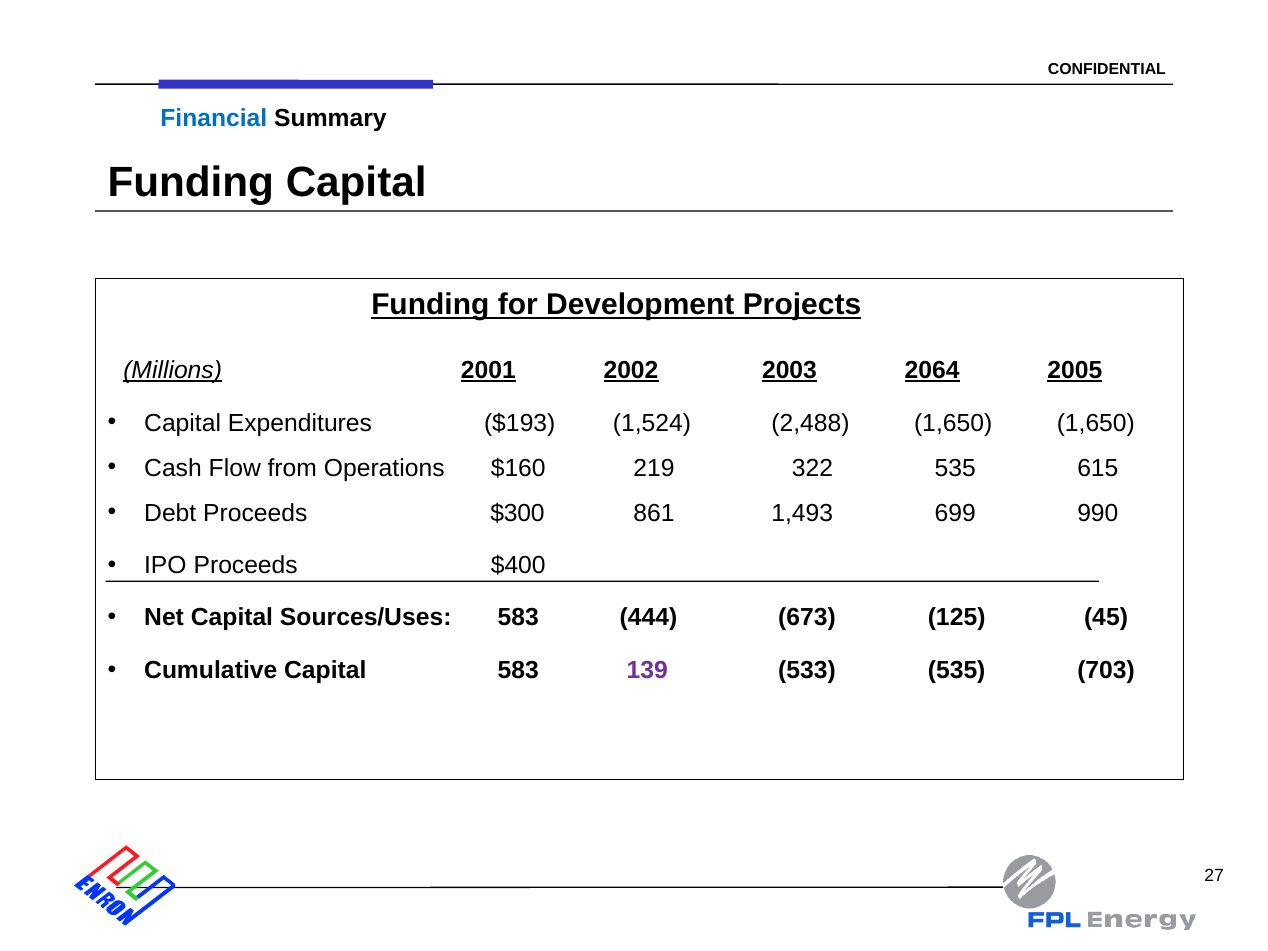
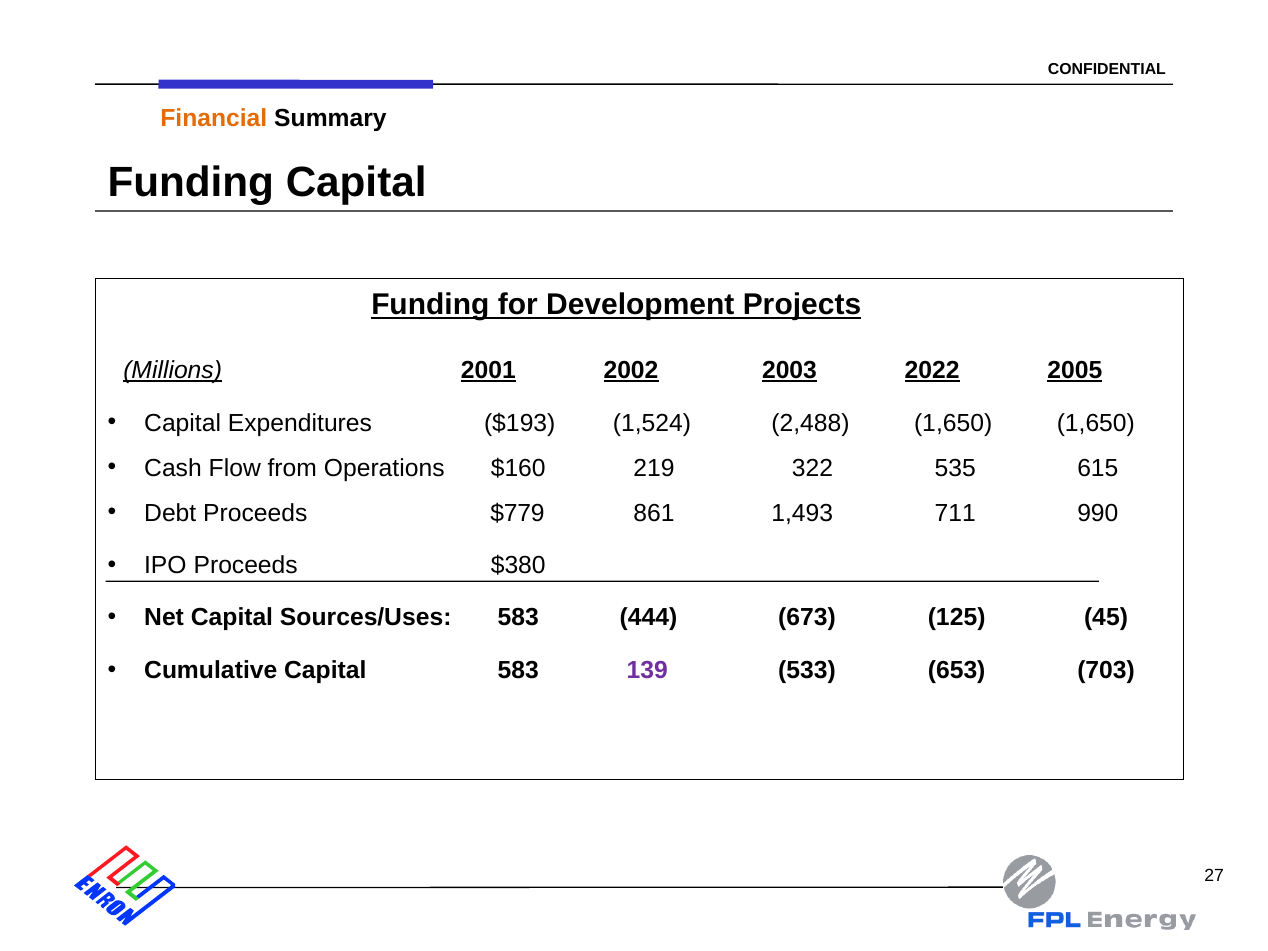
Financial colour: blue -> orange
2064: 2064 -> 2022
$300: $300 -> $779
699: 699 -> 711
$400: $400 -> $380
533 535: 535 -> 653
